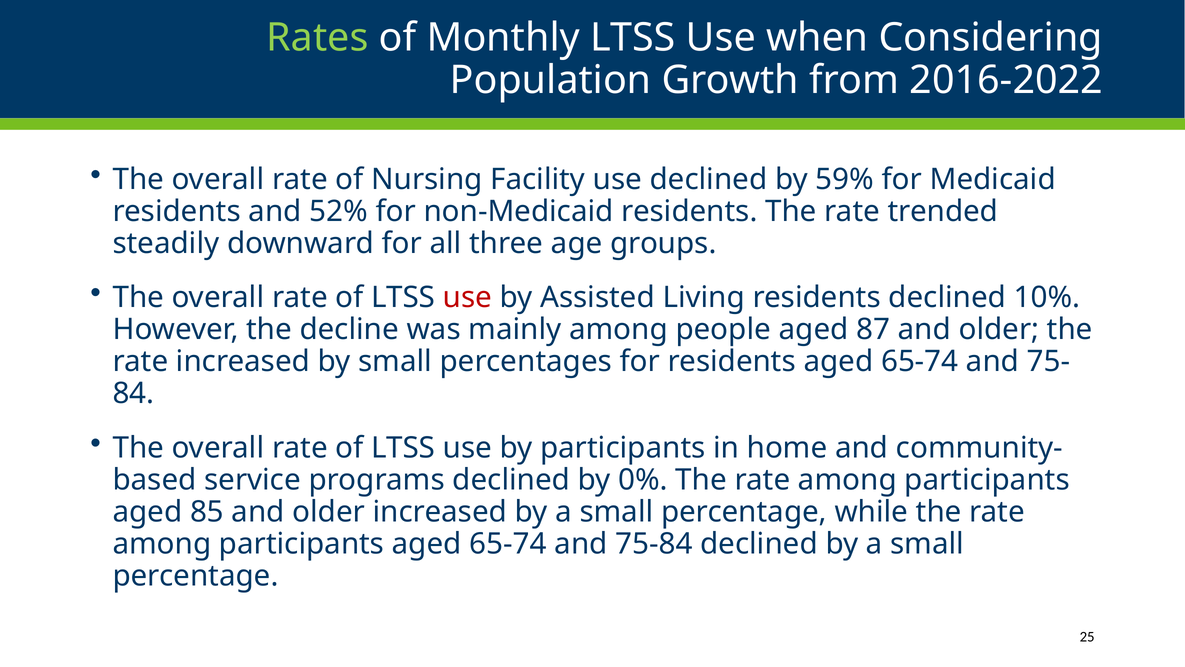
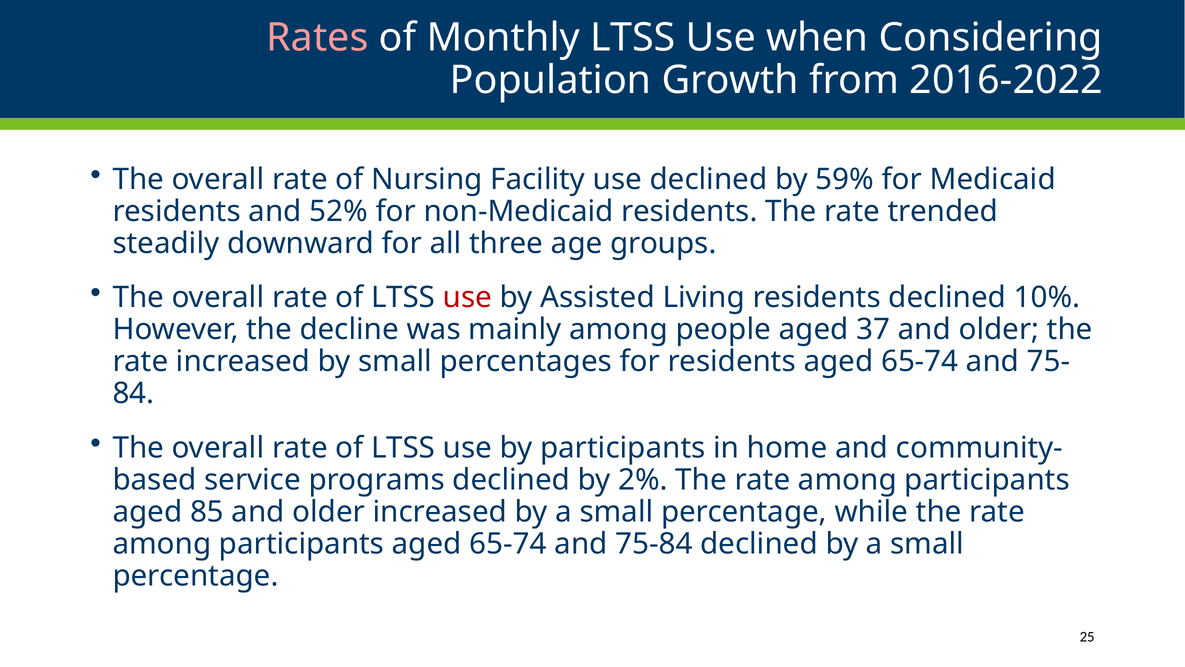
Rates colour: light green -> pink
87: 87 -> 37
0%: 0% -> 2%
